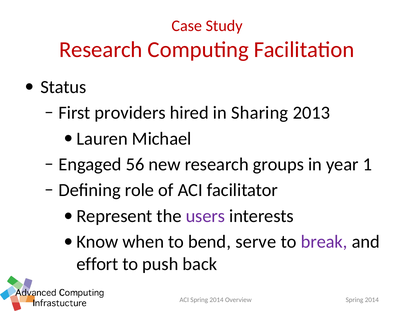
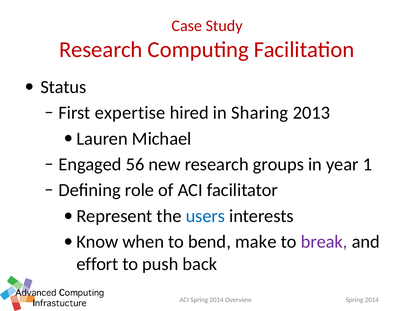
providers: providers -> expertise
users colour: purple -> blue
serve: serve -> make
